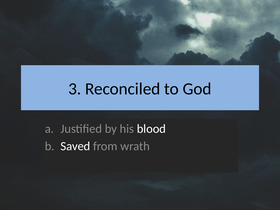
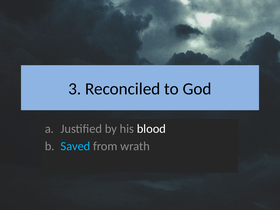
Saved colour: white -> light blue
